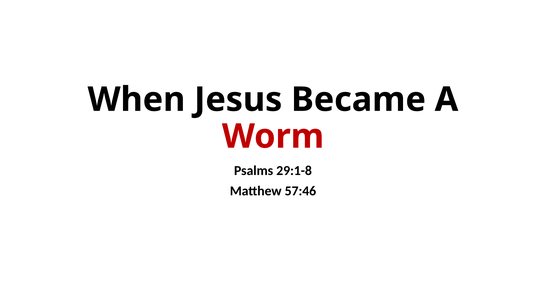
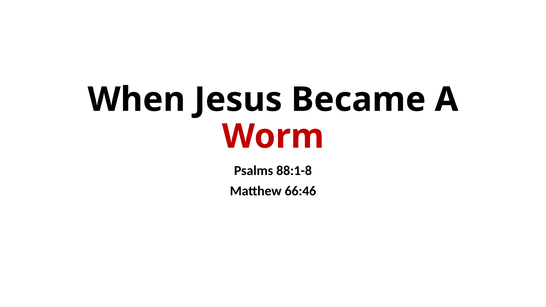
29:1-8: 29:1-8 -> 88:1-8
57:46: 57:46 -> 66:46
